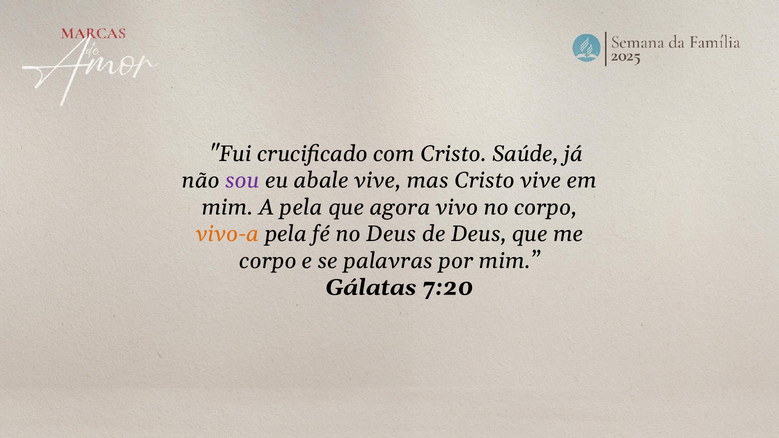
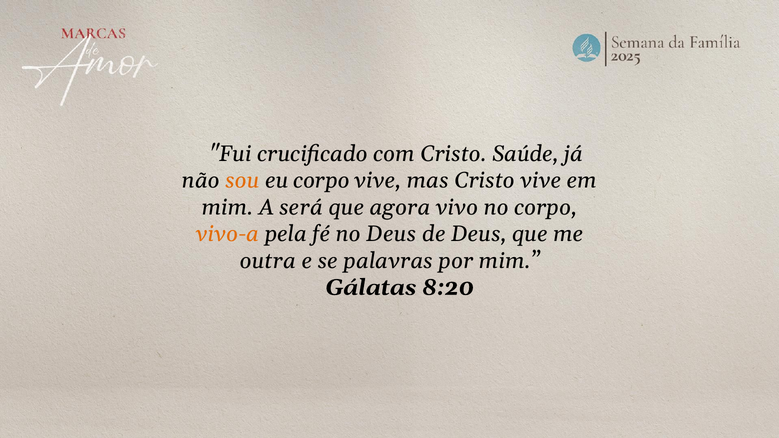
sou colour: purple -> orange
eu abale: abale -> corpo
A pela: pela -> será
corpo at (268, 261): corpo -> outra
7:20: 7:20 -> 8:20
